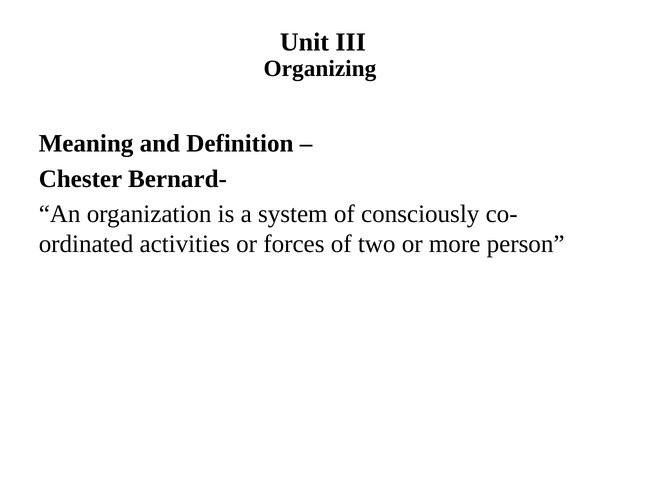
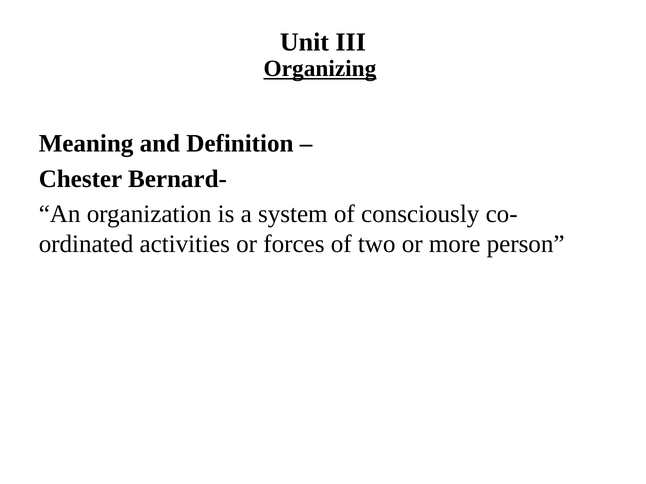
Organizing underline: none -> present
